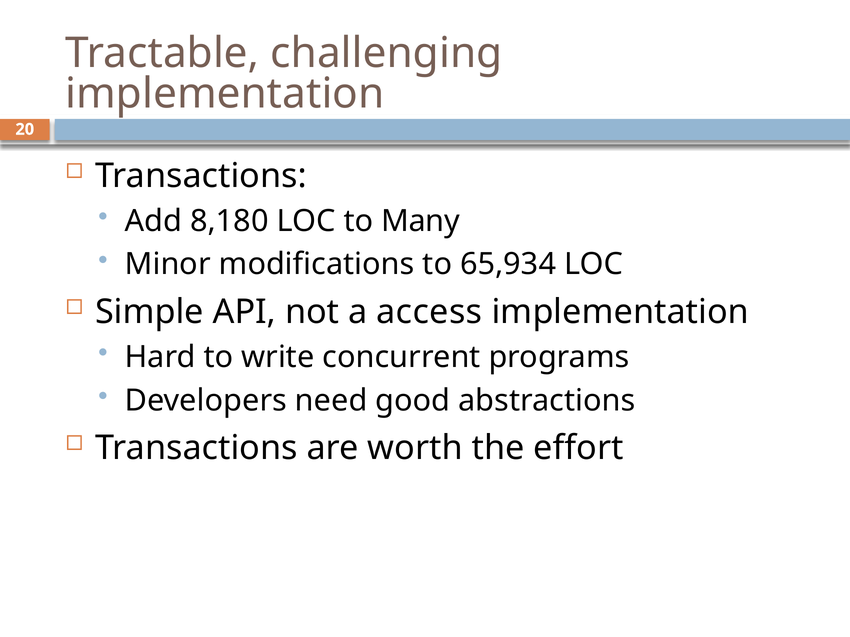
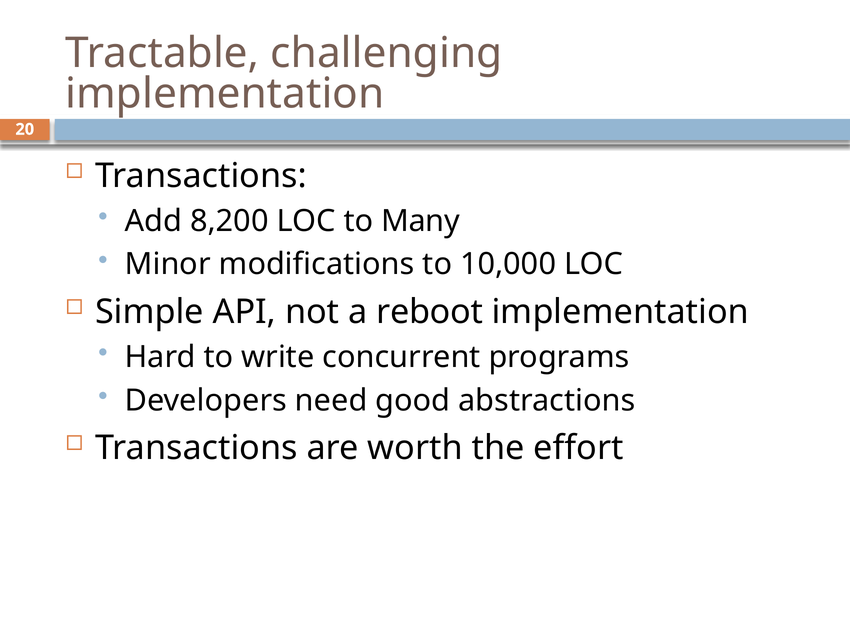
8,180: 8,180 -> 8,200
65,934: 65,934 -> 10,000
access: access -> reboot
